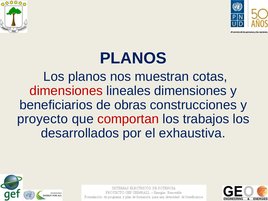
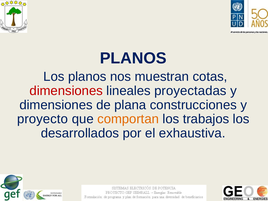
lineales dimensiones: dimensiones -> proyectadas
beneficiarios at (56, 105): beneficiarios -> dimensiones
obras: obras -> plana
comportan colour: red -> orange
